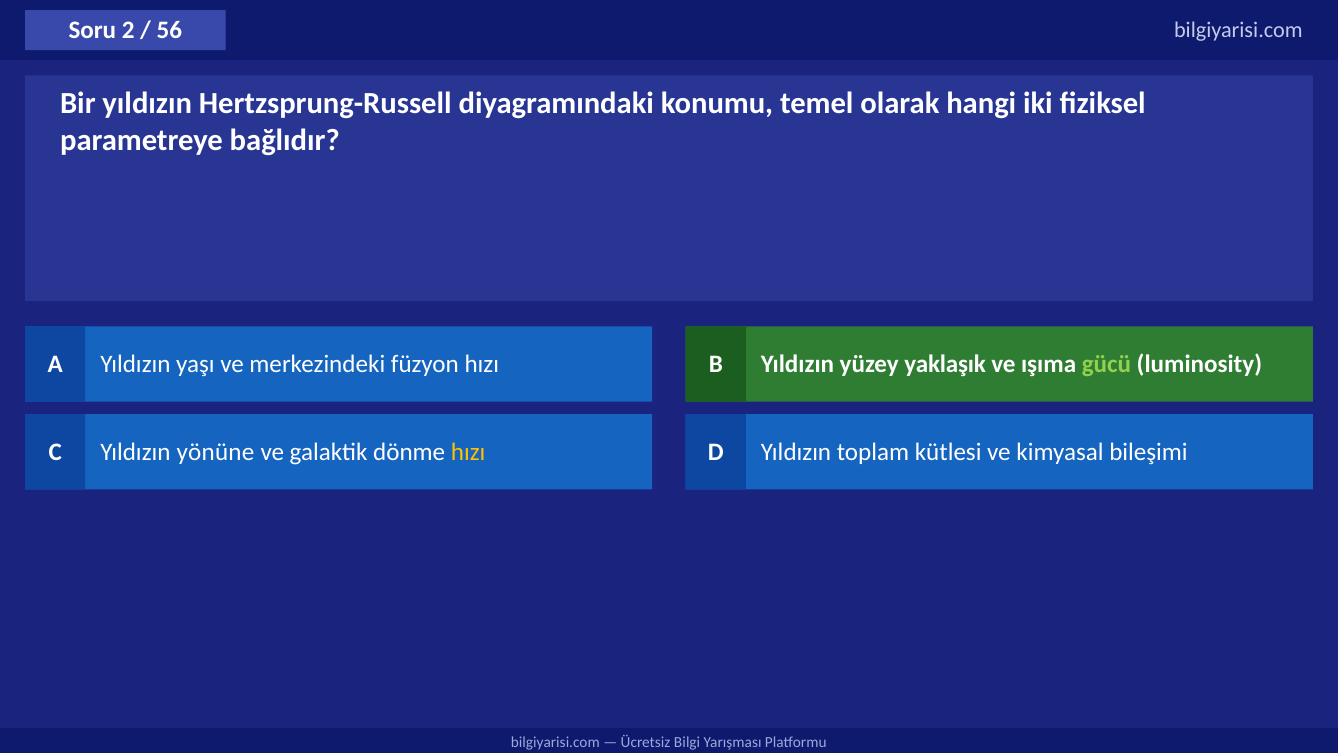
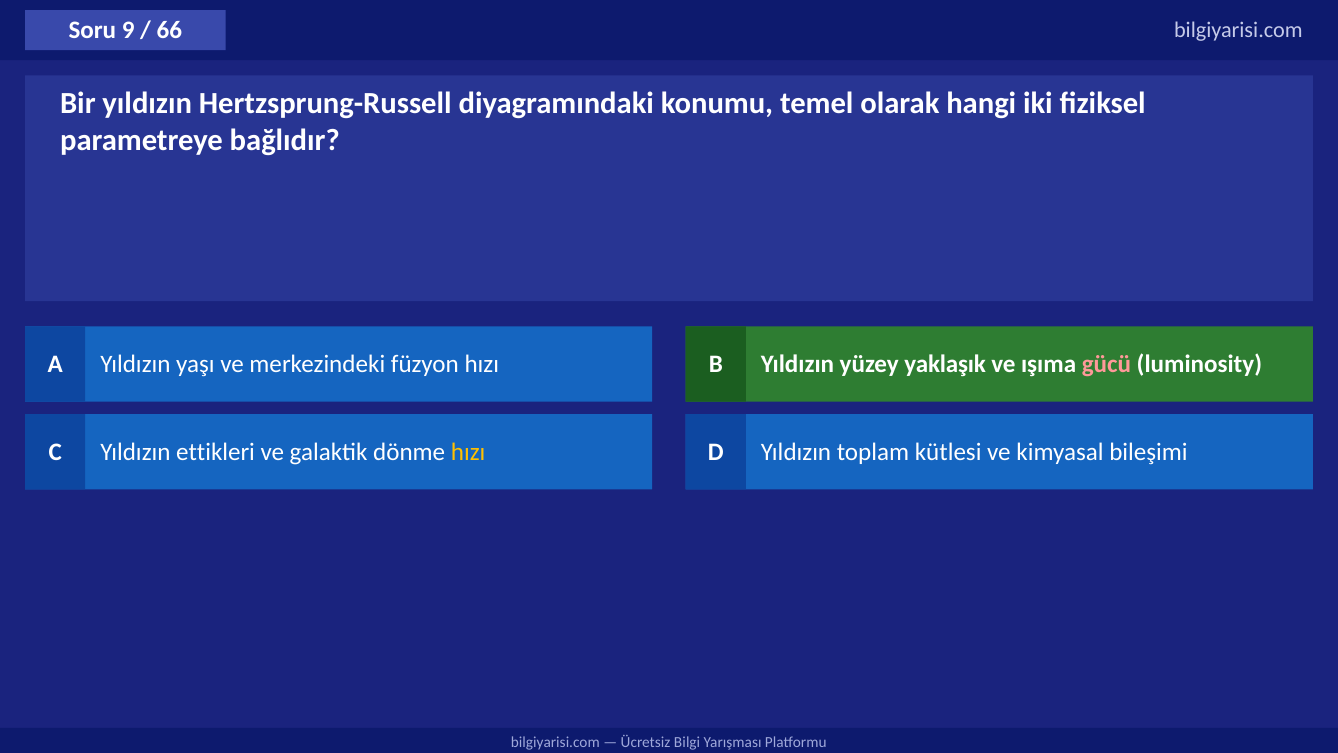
2: 2 -> 9
56: 56 -> 66
gücü colour: light green -> pink
yönüne: yönüne -> ettikleri
